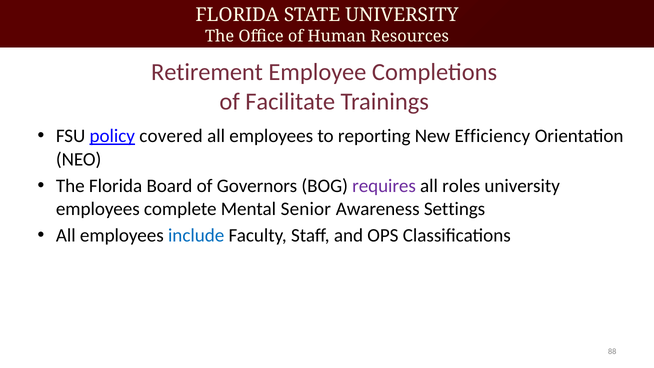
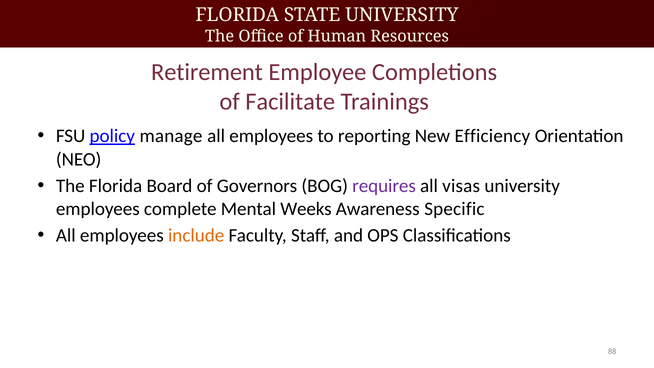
covered: covered -> manage
roles: roles -> visas
Senior: Senior -> Weeks
Settings: Settings -> Specific
include colour: blue -> orange
